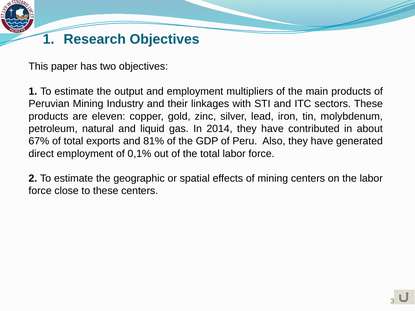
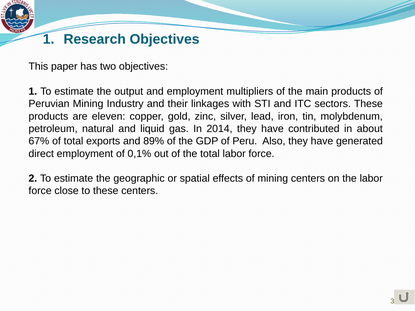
81%: 81% -> 89%
